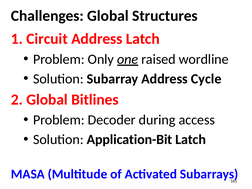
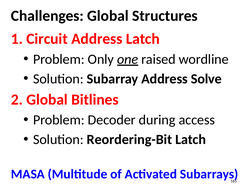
Cycle: Cycle -> Solve
Application-Bit: Application-Bit -> Reordering-Bit
